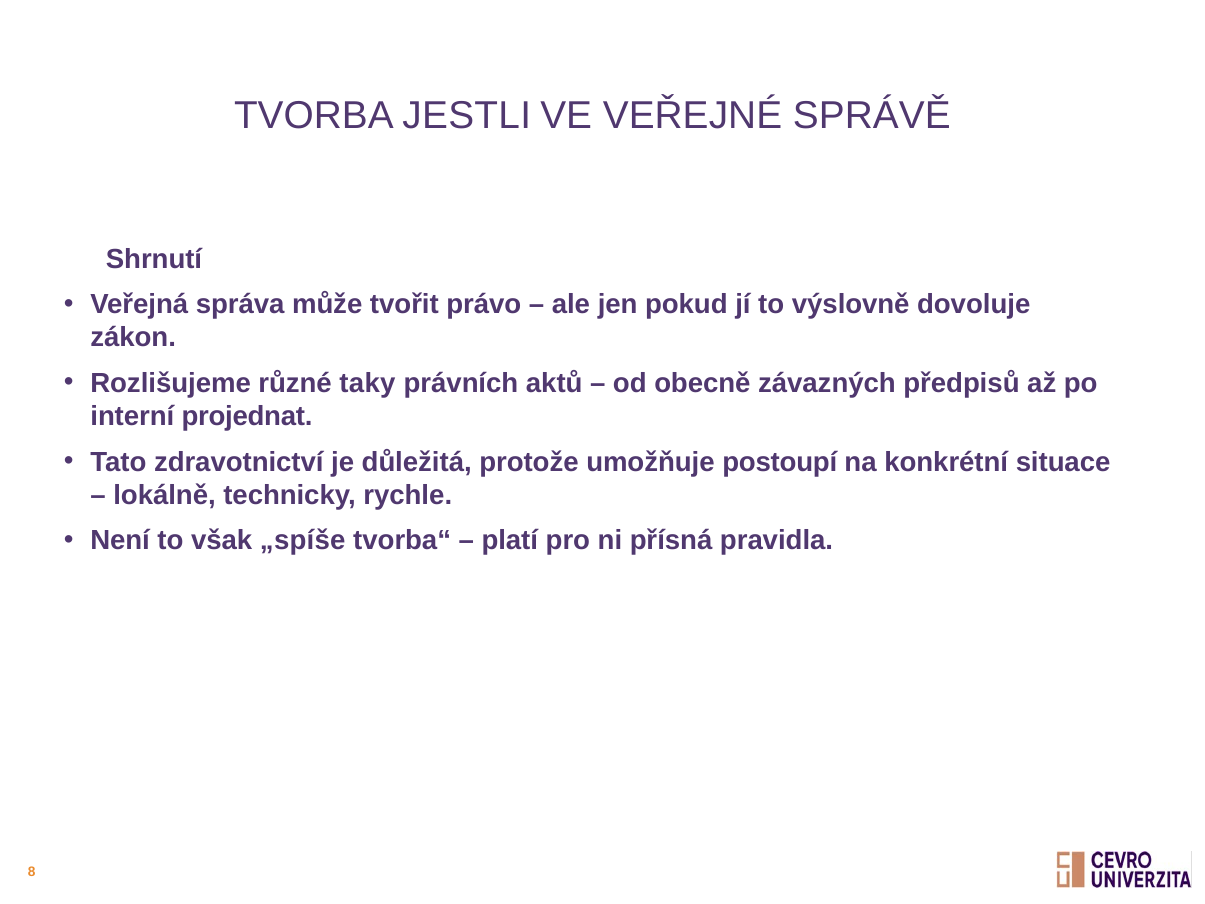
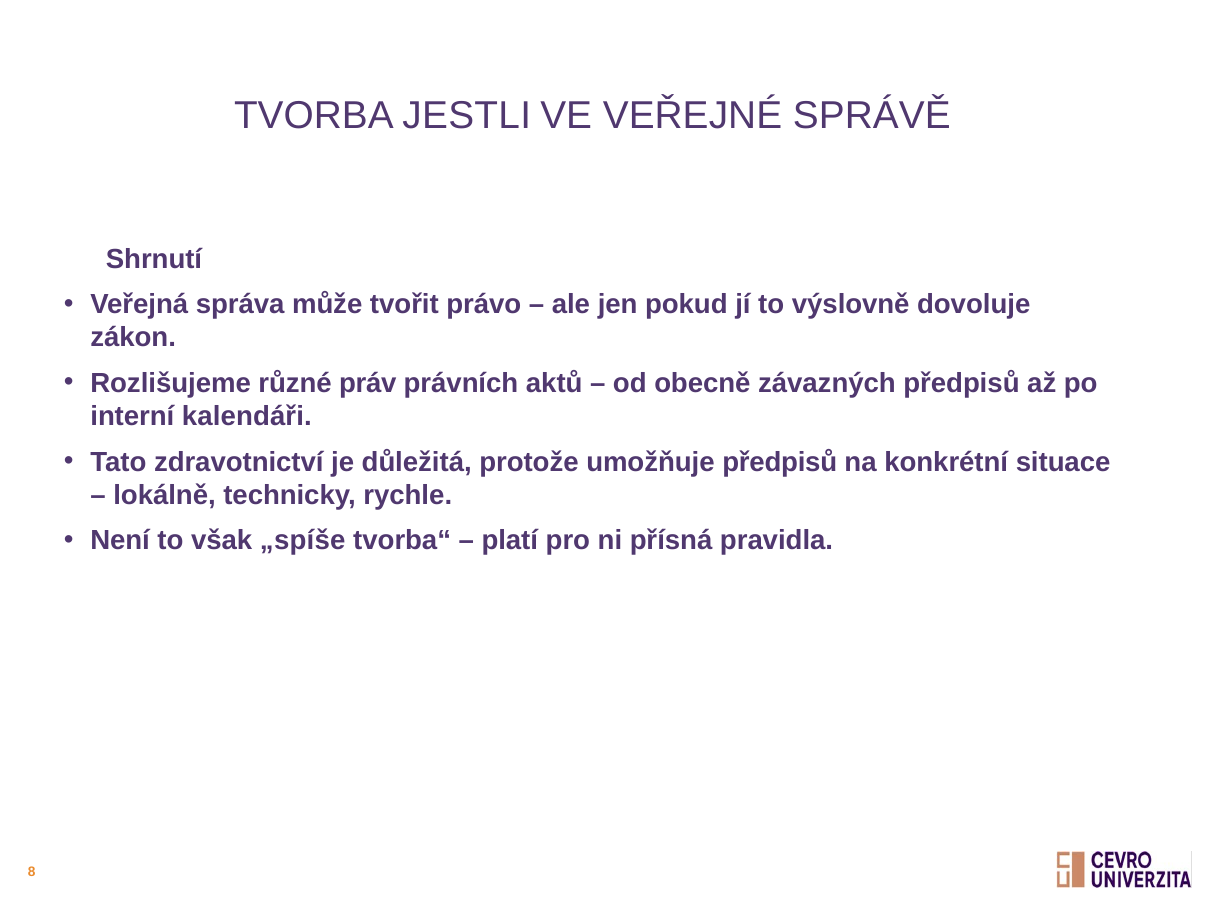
taky: taky -> práv
projednat: projednat -> kalendáři
umožňuje postoupí: postoupí -> předpisů
